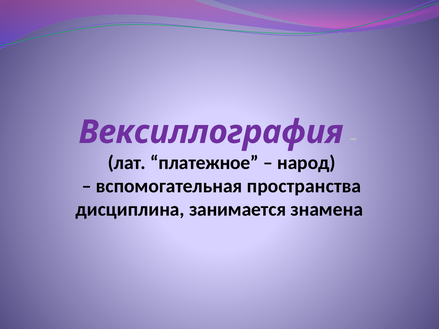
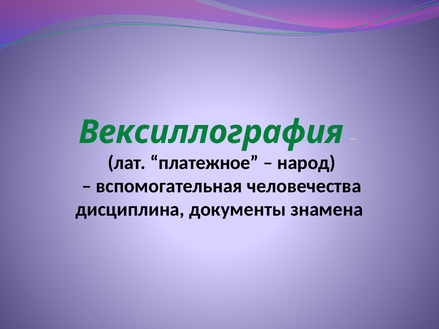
Вексиллография colour: purple -> green
пространства: пространства -> человечества
занимается: занимается -> документы
